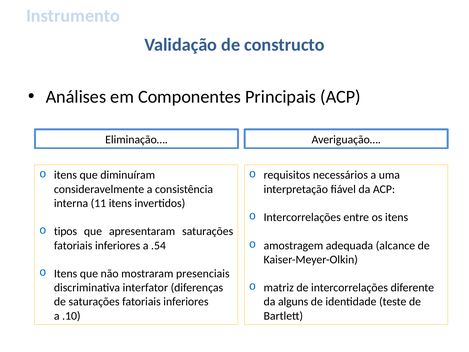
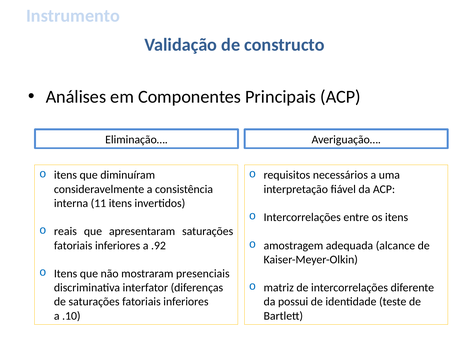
tipos: tipos -> reais
.54: .54 -> .92
alguns: alguns -> possui
